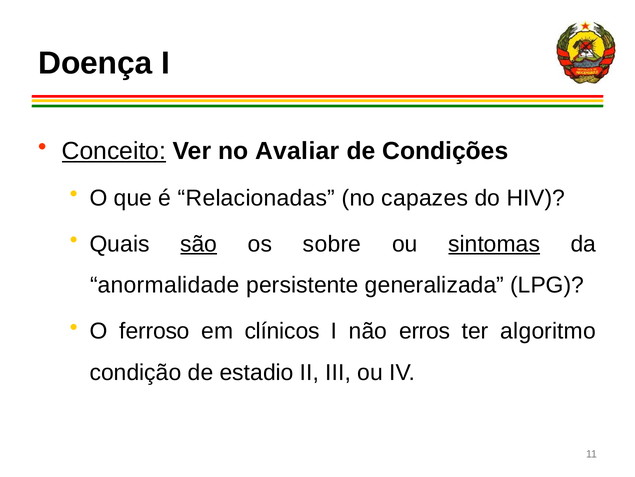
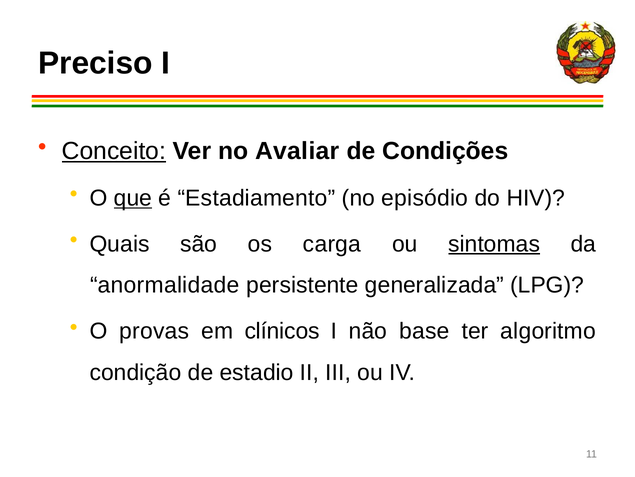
Doença: Doença -> Preciso
que underline: none -> present
Relacionadas: Relacionadas -> Estadiamento
capazes: capazes -> episódio
são underline: present -> none
sobre: sobre -> carga
ferroso: ferroso -> provas
erros: erros -> base
